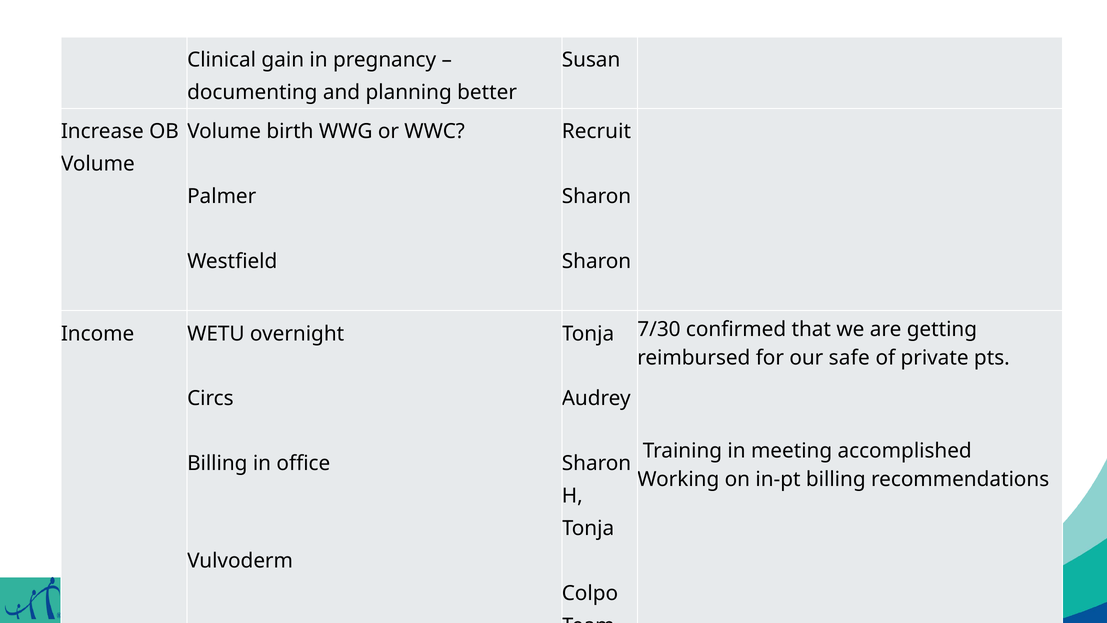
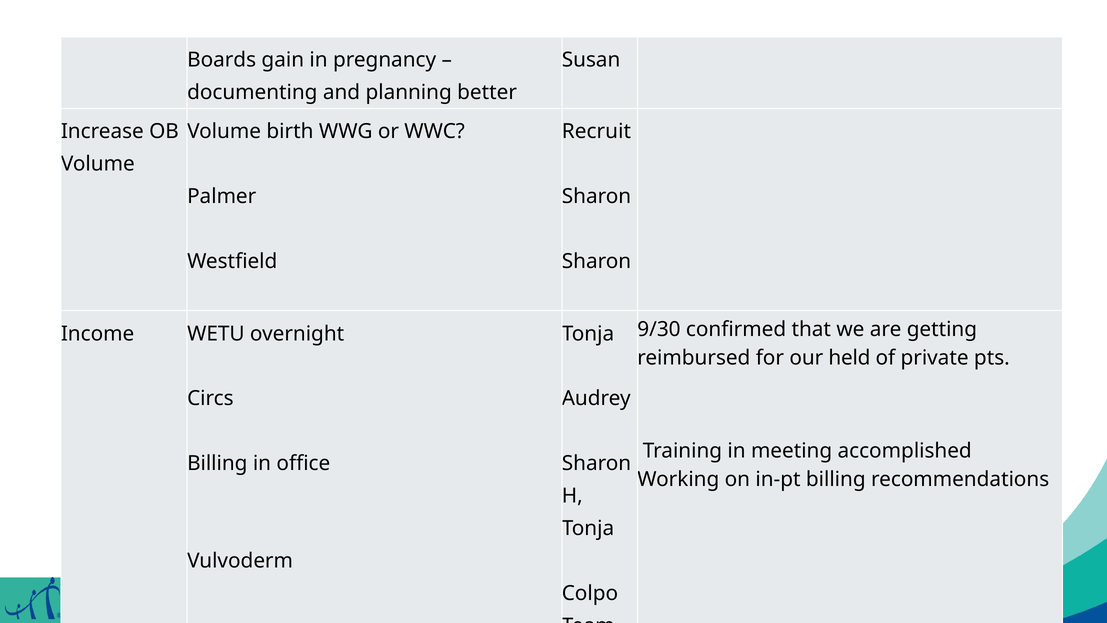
Clinical: Clinical -> Boards
7/30: 7/30 -> 9/30
safe: safe -> held
